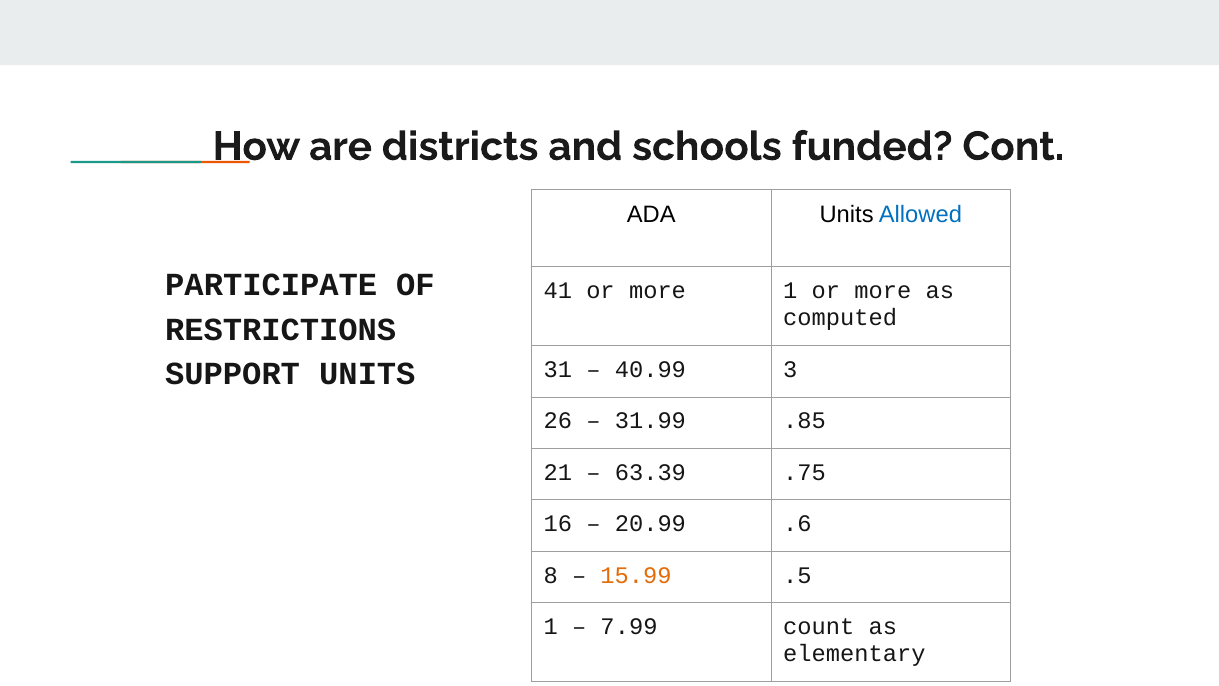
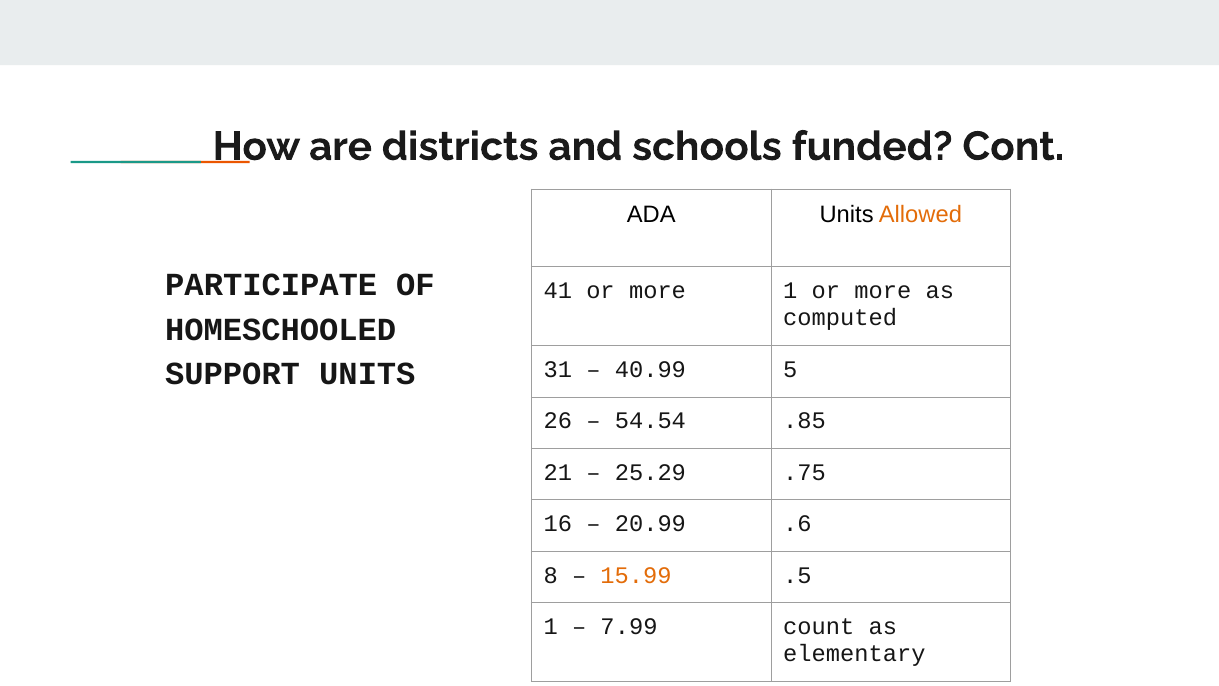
Allowed colour: blue -> orange
RESTRICTIONS: RESTRICTIONS -> HOMESCHOOLED
3: 3 -> 5
31.99: 31.99 -> 54.54
63.39: 63.39 -> 25.29
